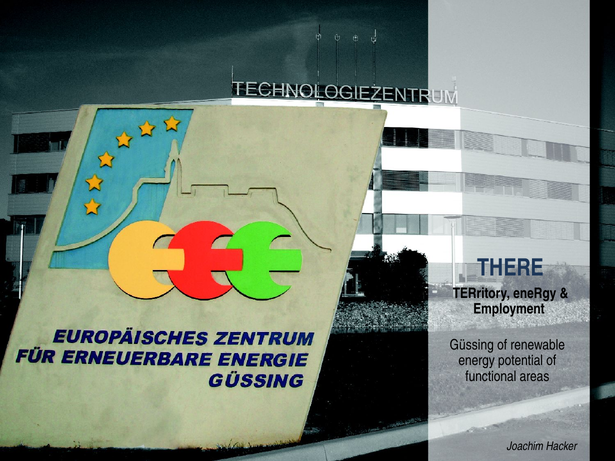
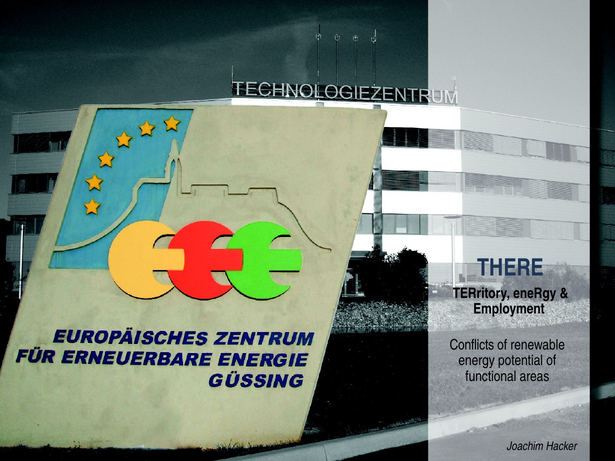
Güssing: Güssing -> Conflicts
